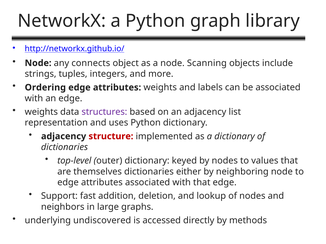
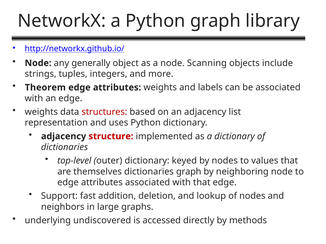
connects: connects -> generally
Ordering: Ordering -> Theorem
structures colour: purple -> red
dictionaries either: either -> graph
